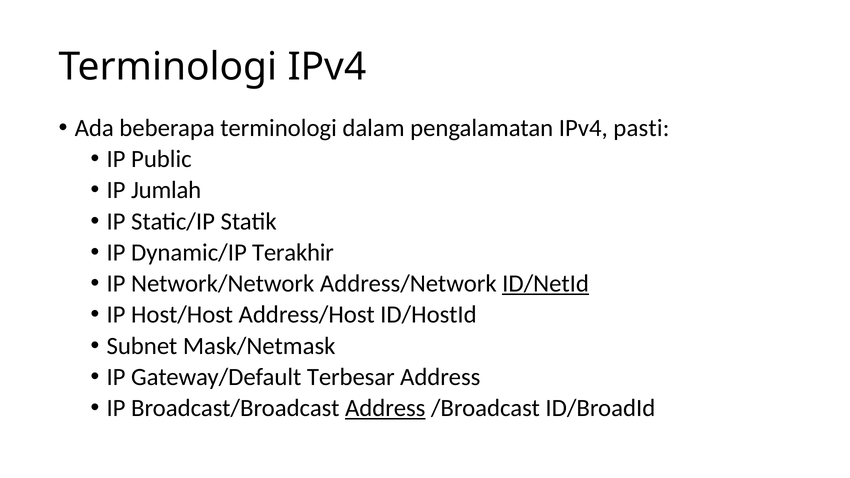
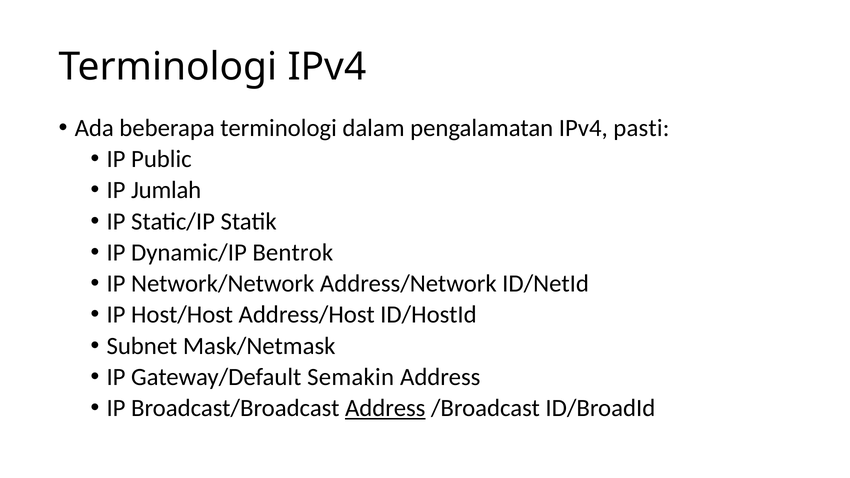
Terakhir: Terakhir -> Bentrok
ID/NetId underline: present -> none
Terbesar: Terbesar -> Semakin
